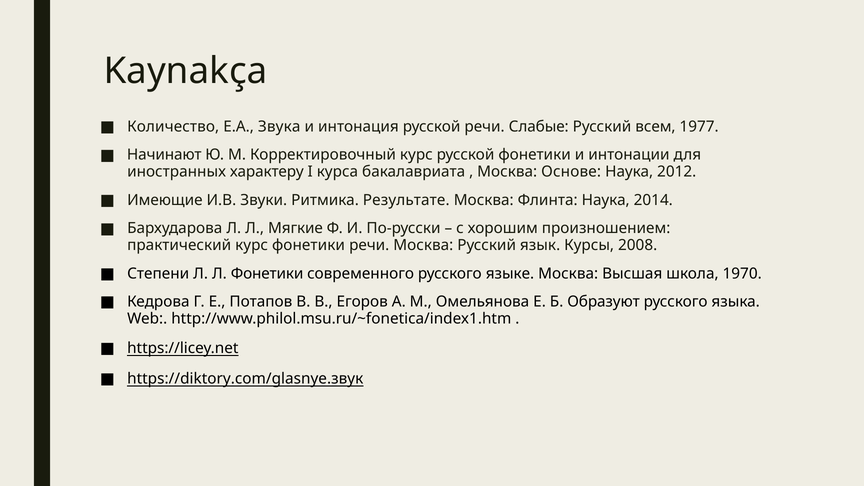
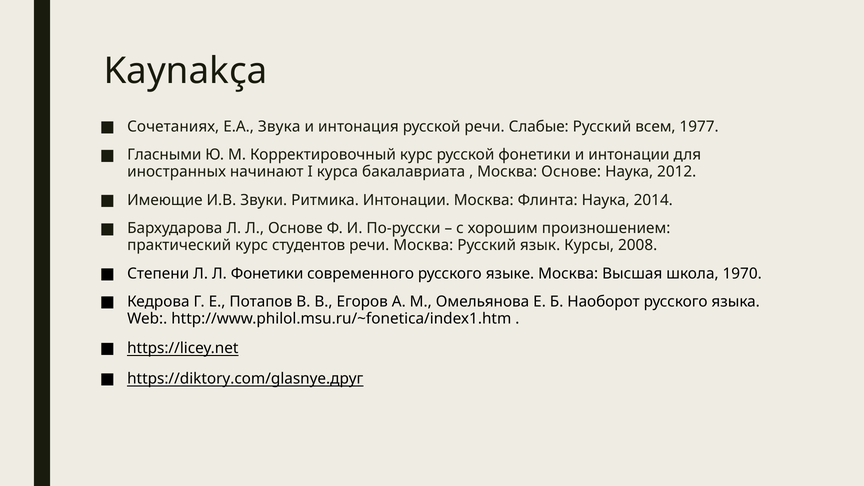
Количество: Количество -> Сочетаниях
Начинают: Начинают -> Гласными
характеру: характеру -> начинают
Ритмика Результате: Результате -> Интонации
Л Мягкие: Мягкие -> Основе
курс фонетики: фонетики -> студентов
Образуют: Образуют -> Наоборот
https://diktory.com/glasnye.звук: https://diktory.com/glasnye.звук -> https://diktory.com/glasnye.друг
